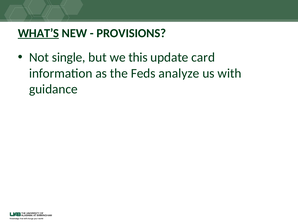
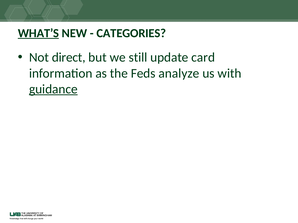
PROVISIONS: PROVISIONS -> CATEGORIES
single: single -> direct
this: this -> still
guidance underline: none -> present
